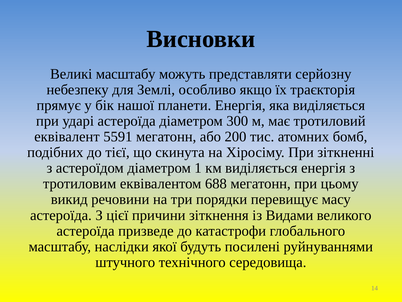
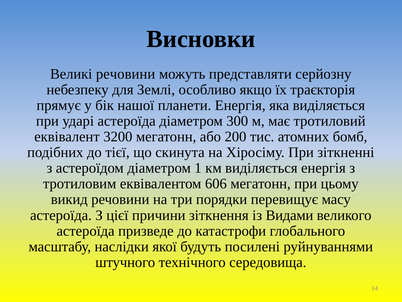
Великі масштабу: масштабу -> речовини
5591: 5591 -> 3200
688: 688 -> 606
